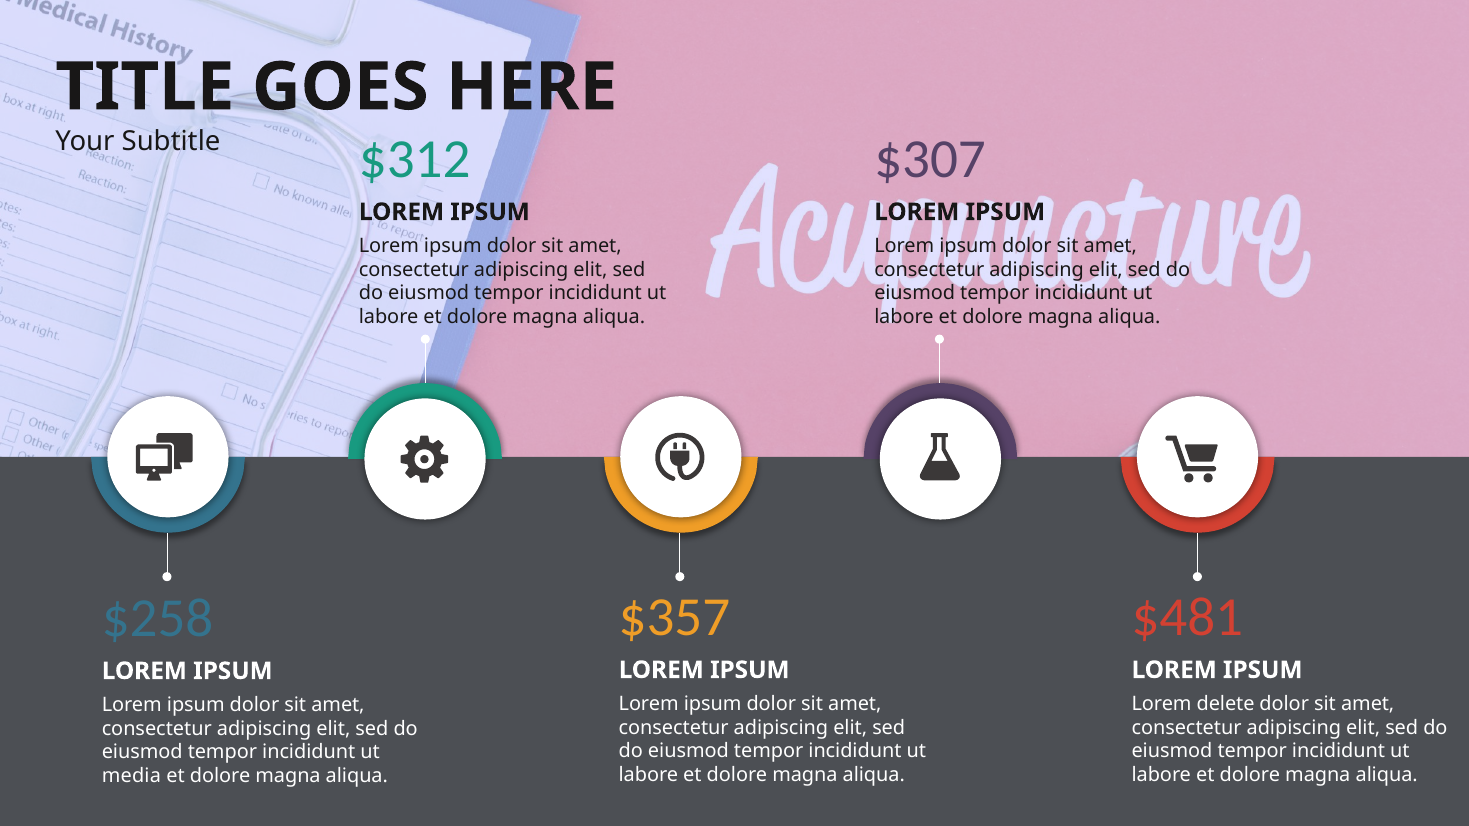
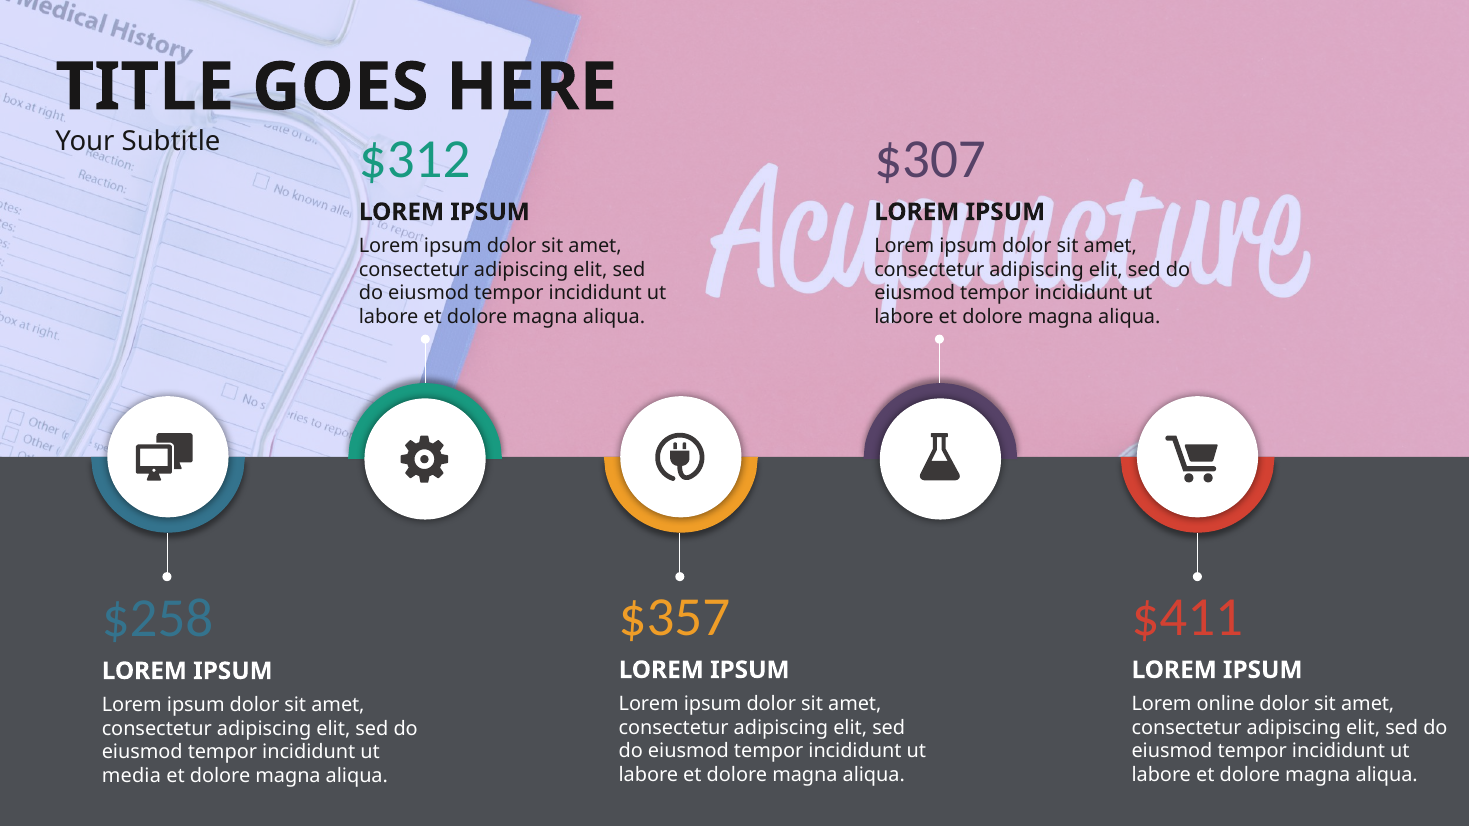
$481: $481 -> $411
delete: delete -> online
